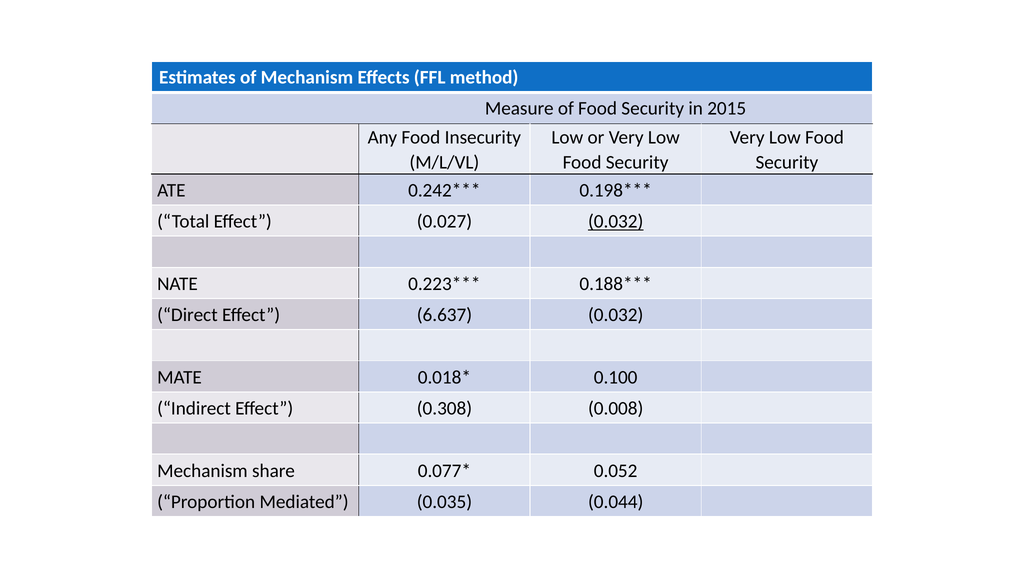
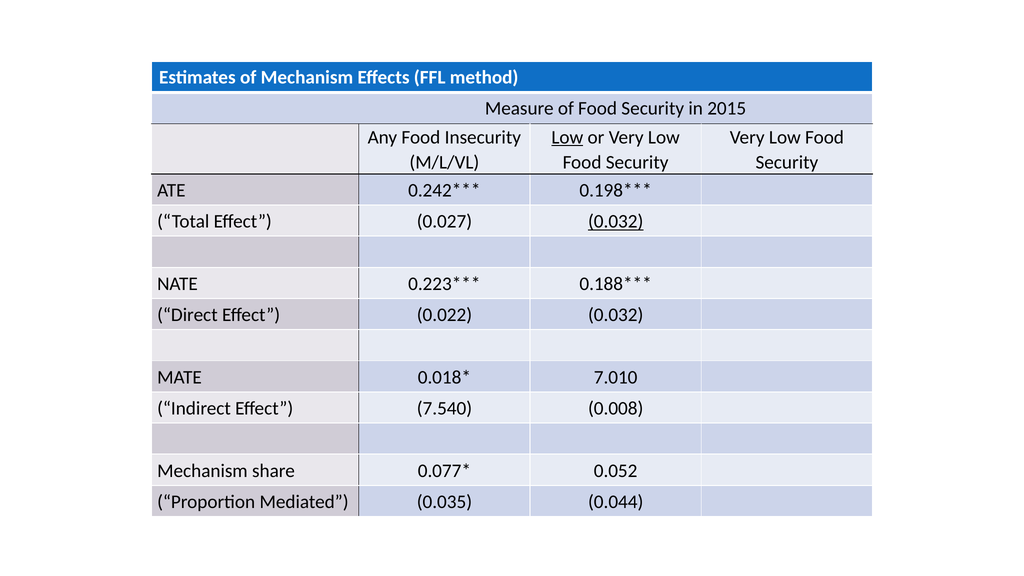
Low at (567, 137) underline: none -> present
6.637: 6.637 -> 0.022
0.100: 0.100 -> 7.010
0.308: 0.308 -> 7.540
